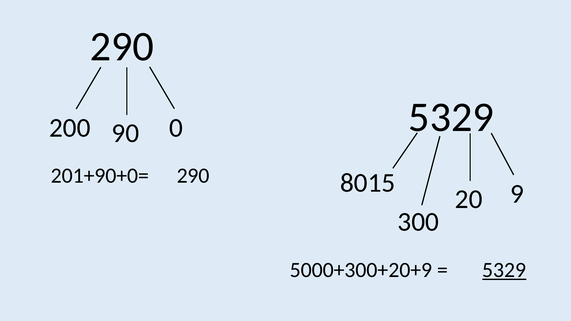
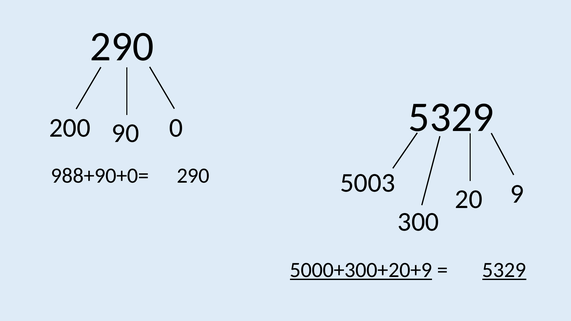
201+90+0=: 201+90+0= -> 988+90+0=
8015: 8015 -> 5003
5000+300+20+9 underline: none -> present
